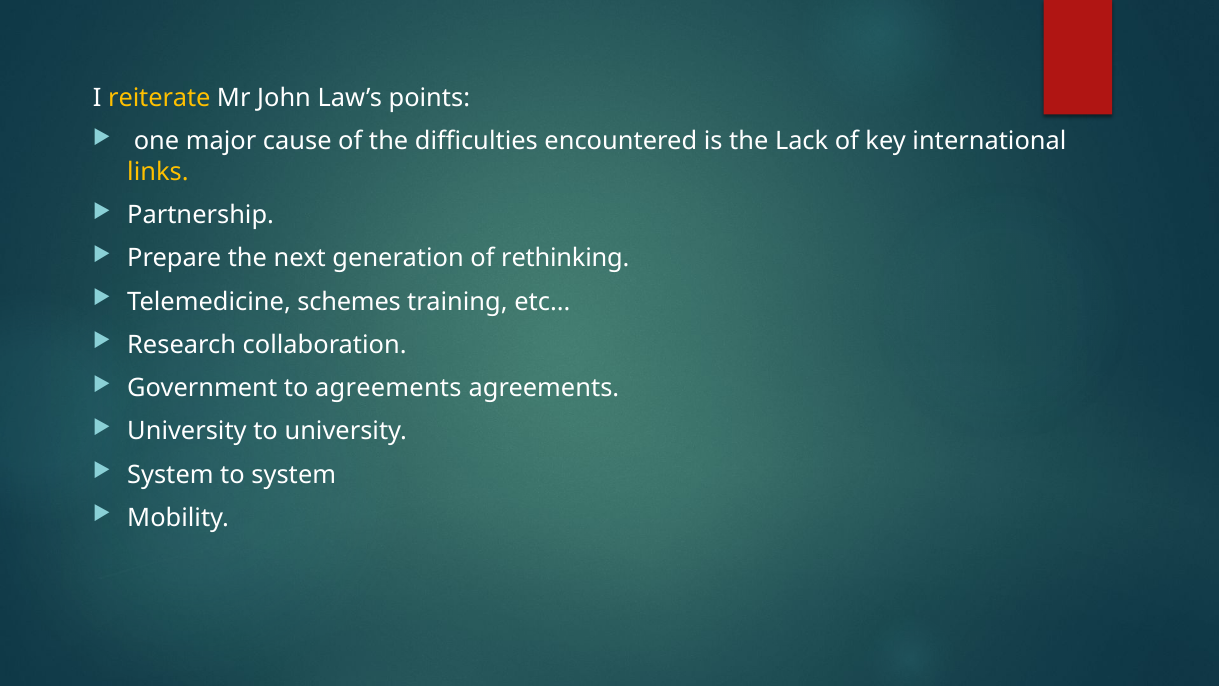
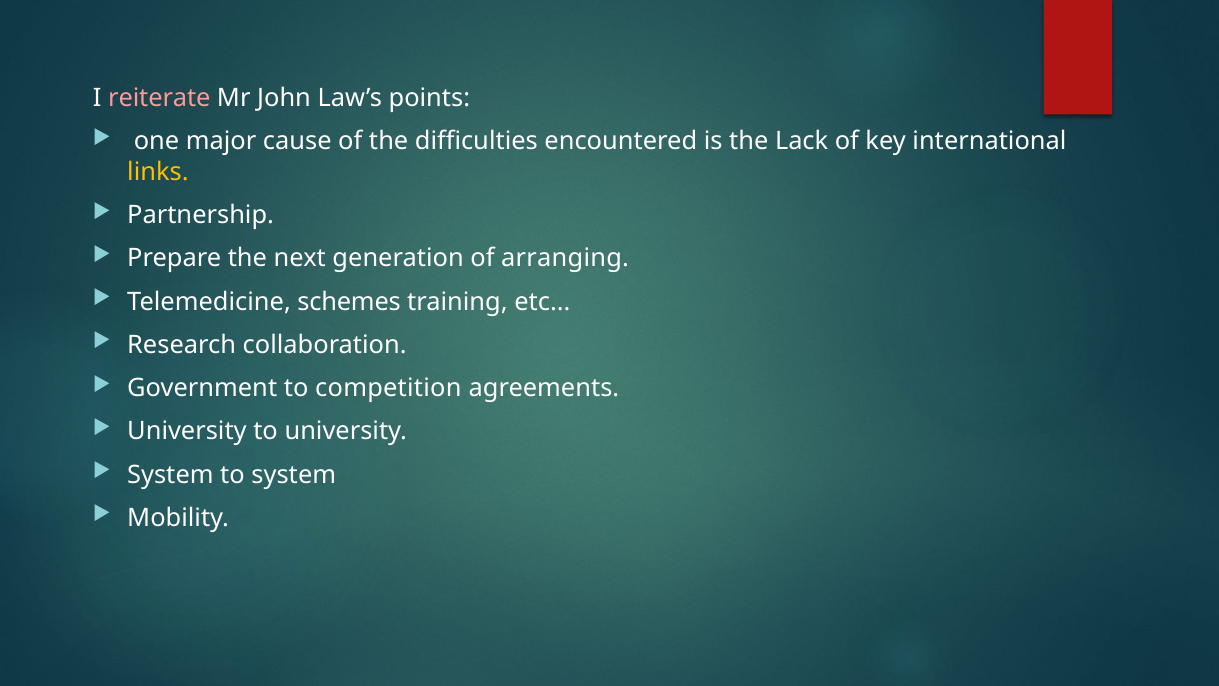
reiterate colour: yellow -> pink
rethinking: rethinking -> arranging
to agreements: agreements -> competition
